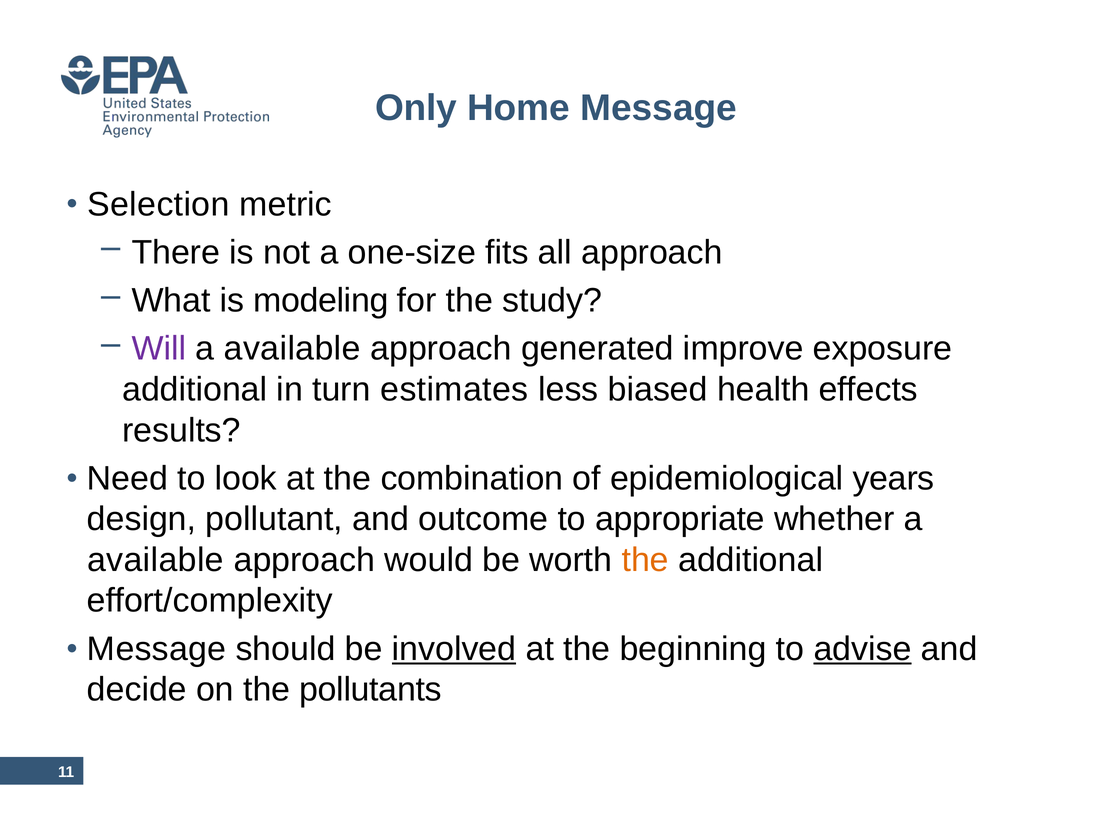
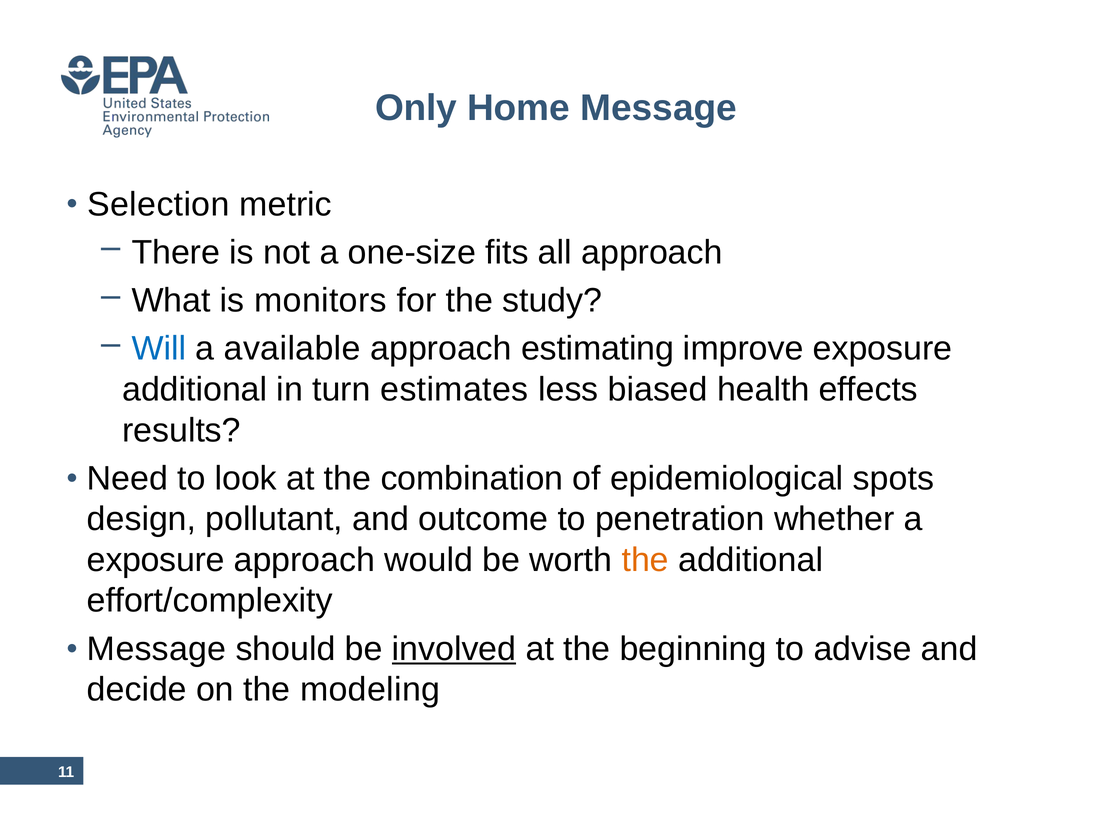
modeling: modeling -> monitors
Will colour: purple -> blue
generated: generated -> estimating
years: years -> spots
appropriate: appropriate -> penetration
available at (155, 560): available -> exposure
advise underline: present -> none
pollutants: pollutants -> modeling
